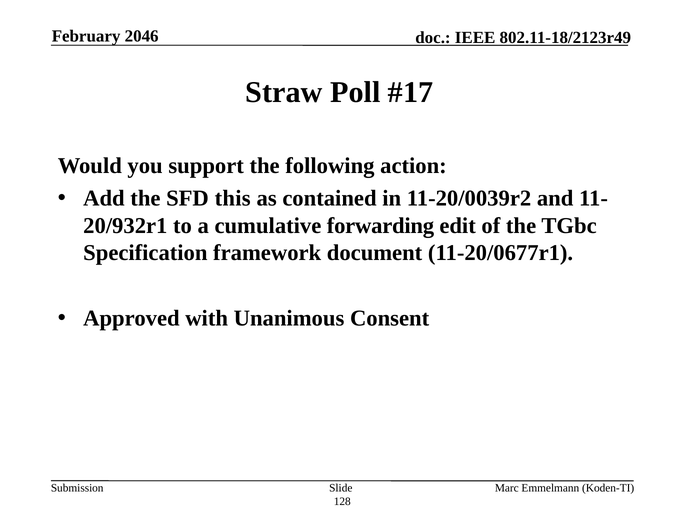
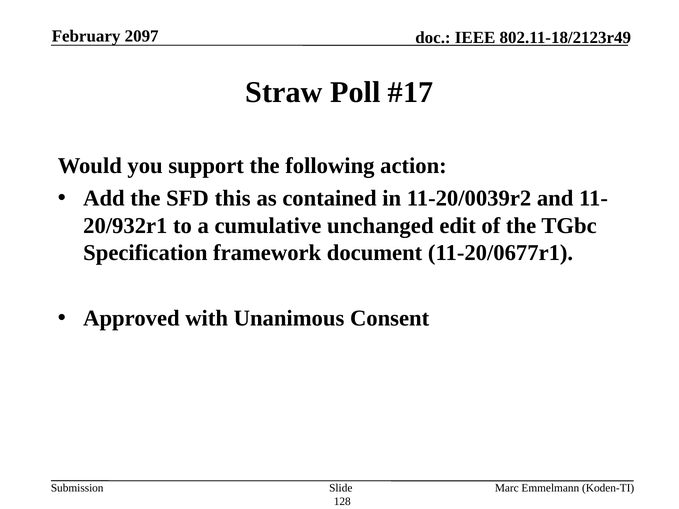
2046: 2046 -> 2097
forwarding: forwarding -> unchanged
